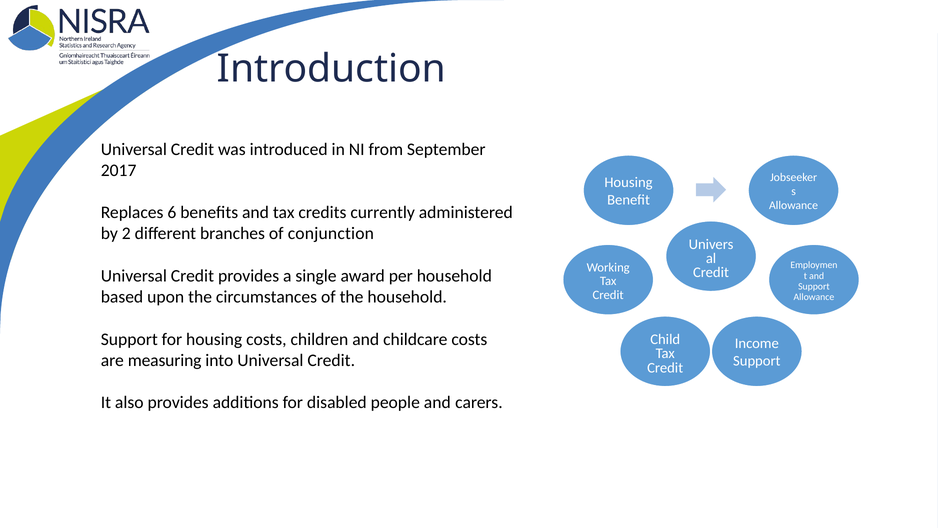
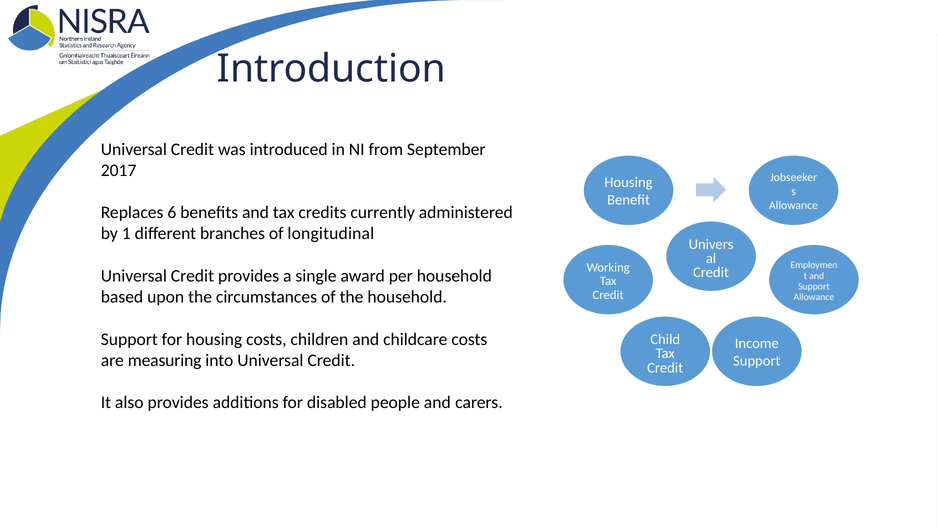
2: 2 -> 1
conjunction: conjunction -> longitudinal
